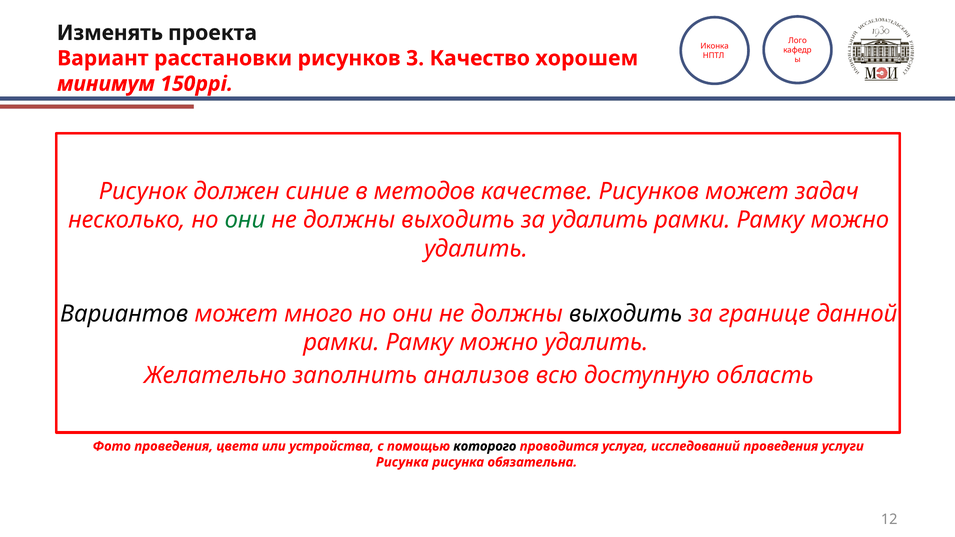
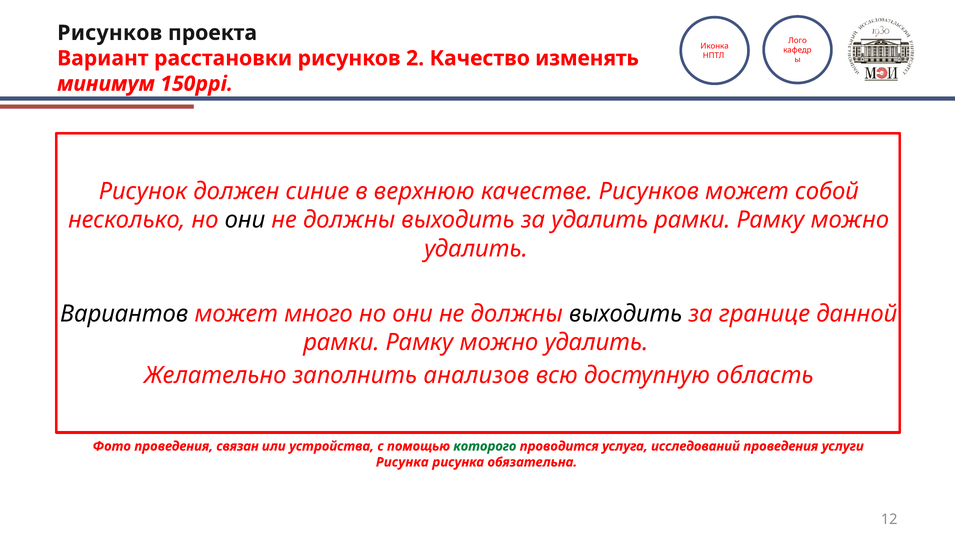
Изменять at (110, 33): Изменять -> Рисунков
3: 3 -> 2
хорошем: хорошем -> изменять
методов: методов -> верхнюю
задач: задач -> собой
они at (245, 220) colour: green -> black
цвета: цвета -> связан
которого colour: black -> green
